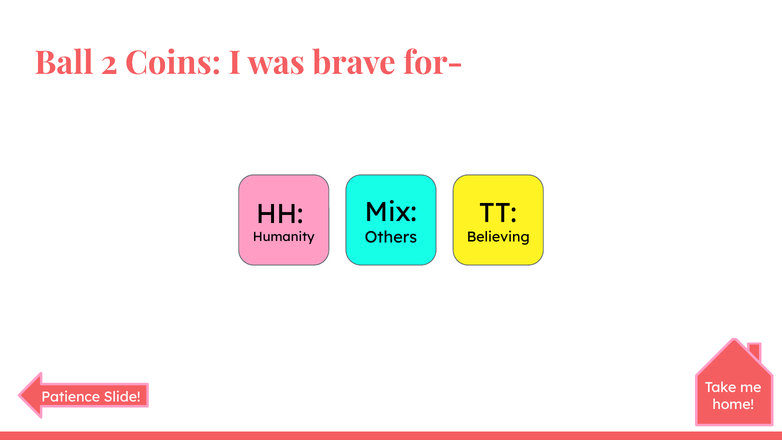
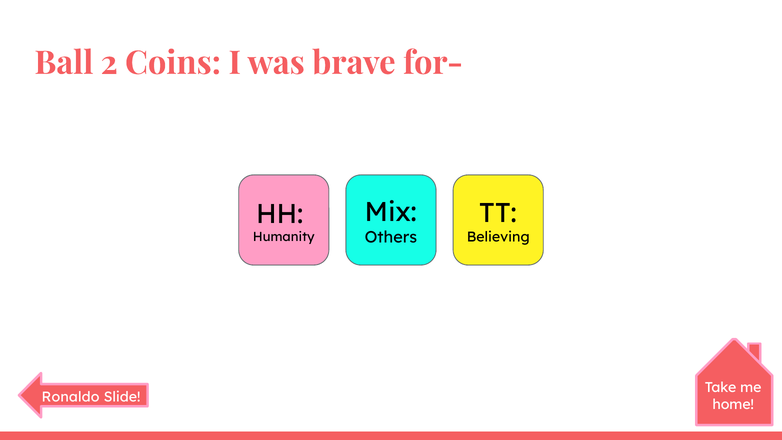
Patience: Patience -> Ronaldo
